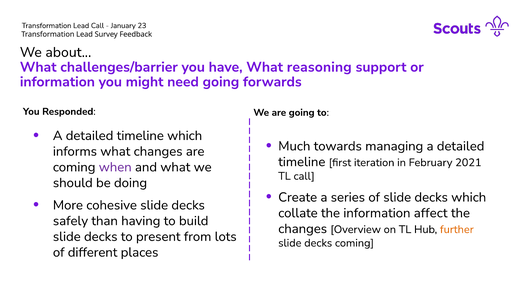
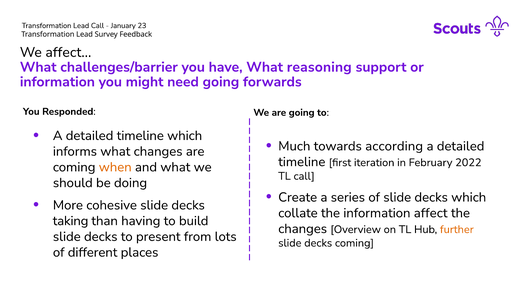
We about: about -> affect
managing: managing -> according
2021: 2021 -> 2022
when colour: purple -> orange
safely: safely -> taking
